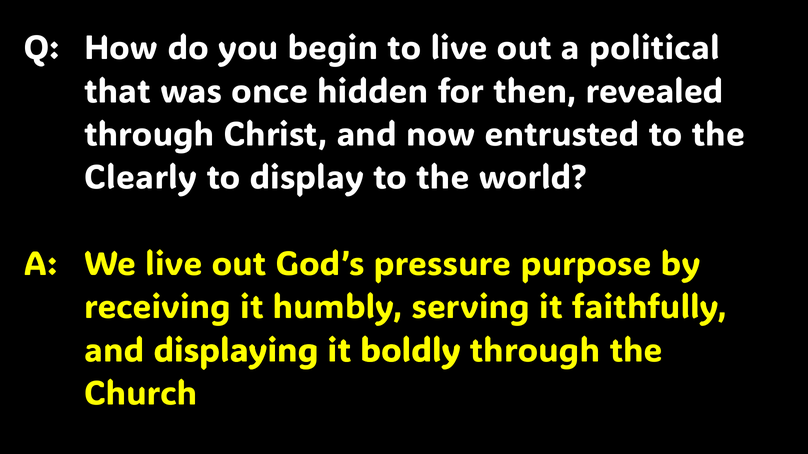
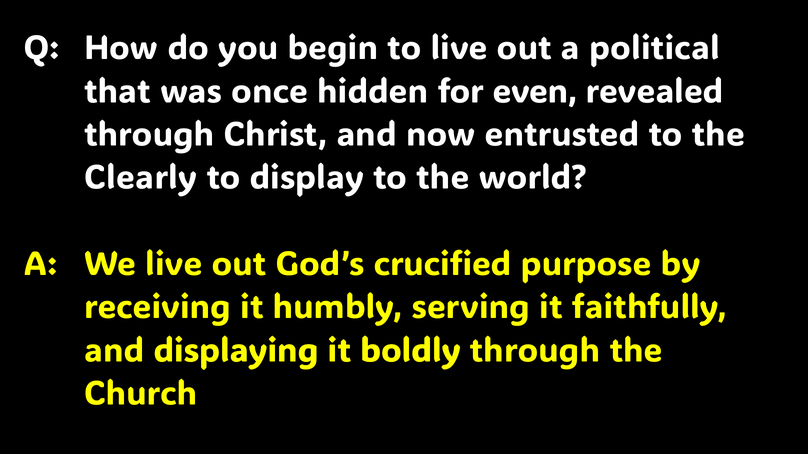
then: then -> even
pressure: pressure -> crucified
